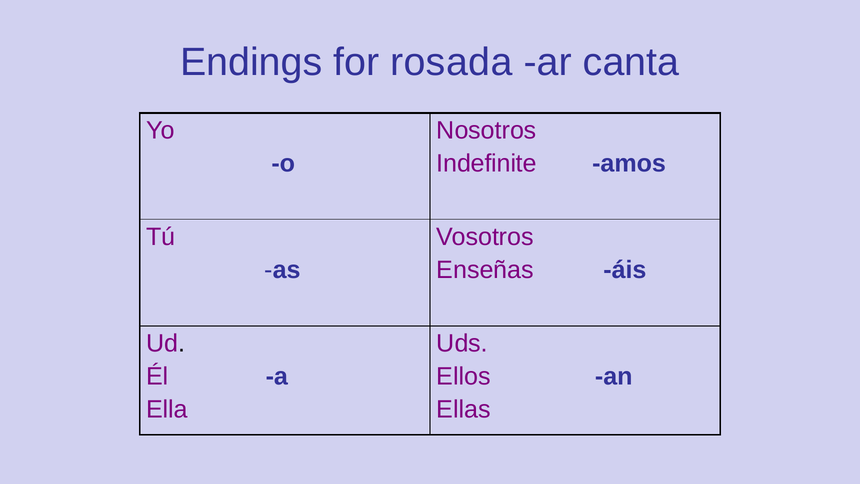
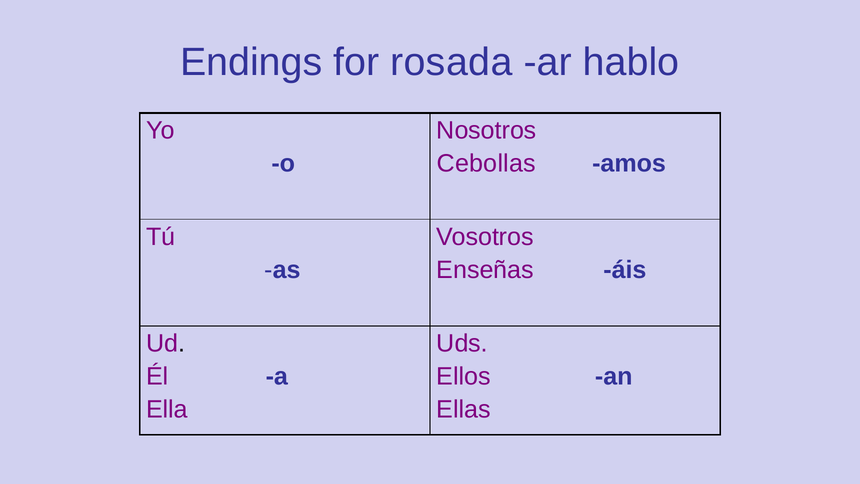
canta: canta -> hablo
Indefinite: Indefinite -> Cebollas
